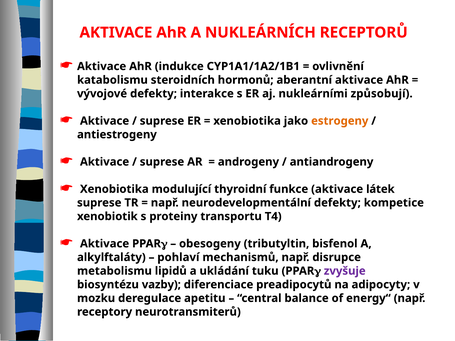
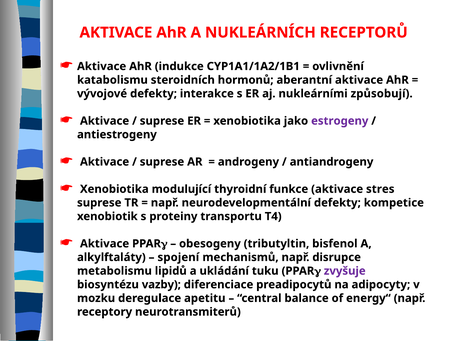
estrogeny colour: orange -> purple
látek: látek -> stres
pohlaví: pohlaví -> spojení
